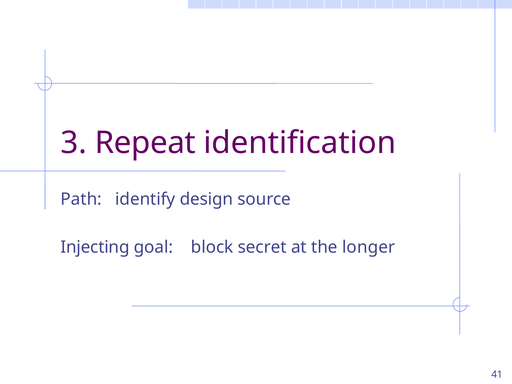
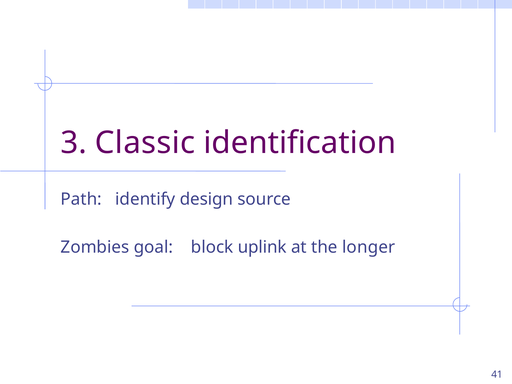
Repeat: Repeat -> Classic
Injecting: Injecting -> Zombies
secret: secret -> uplink
